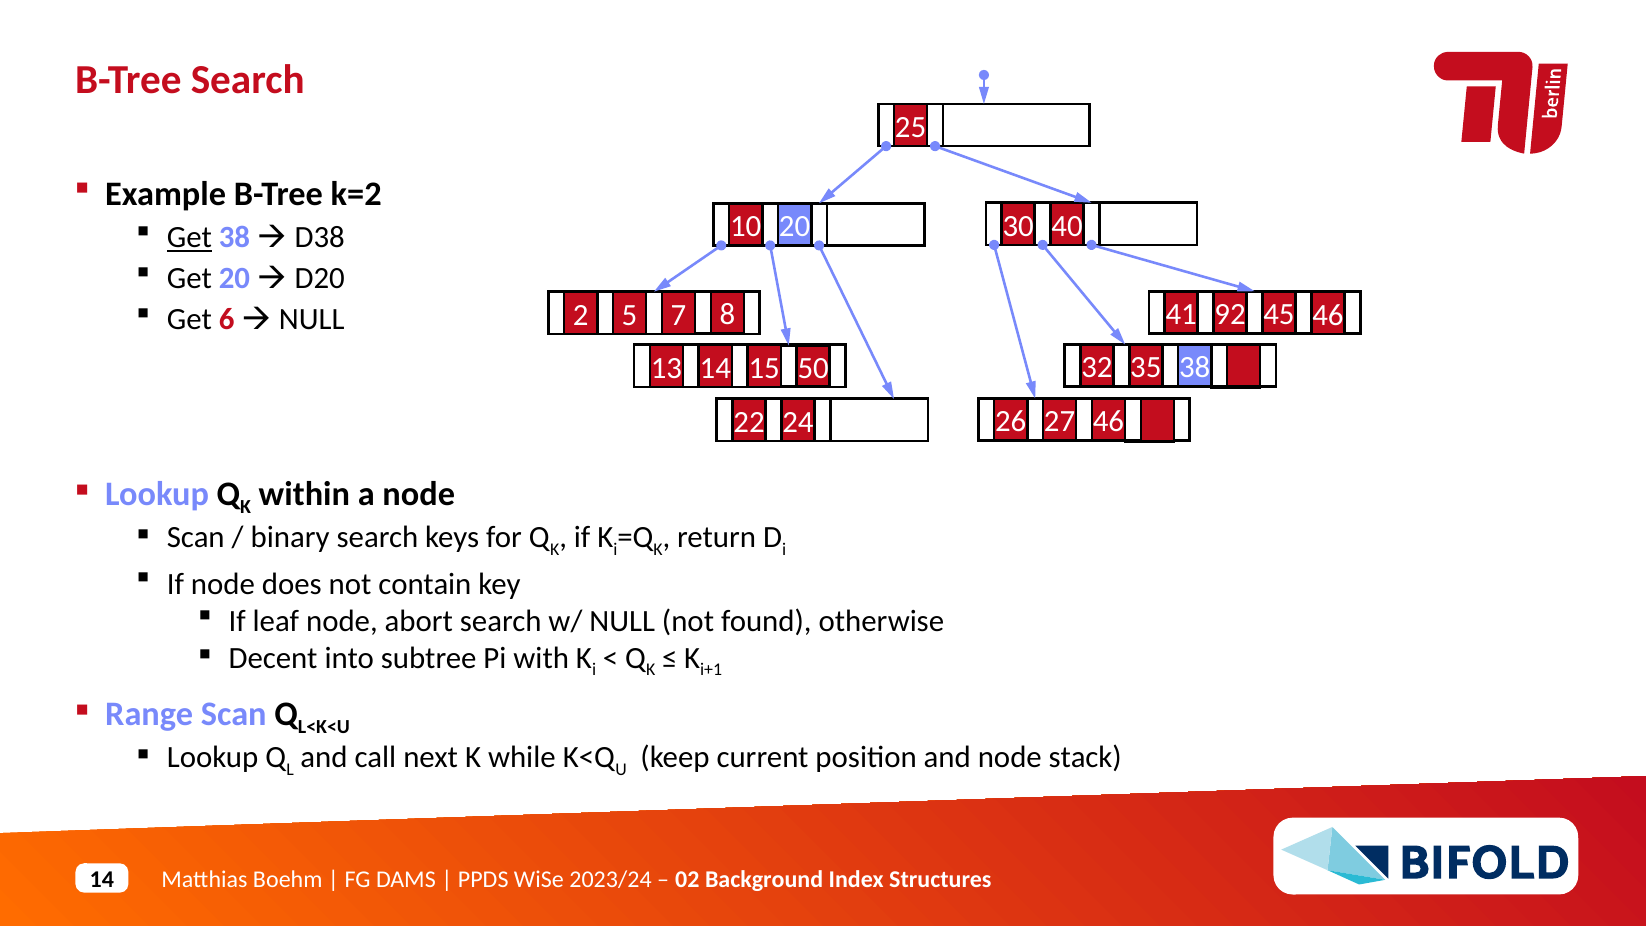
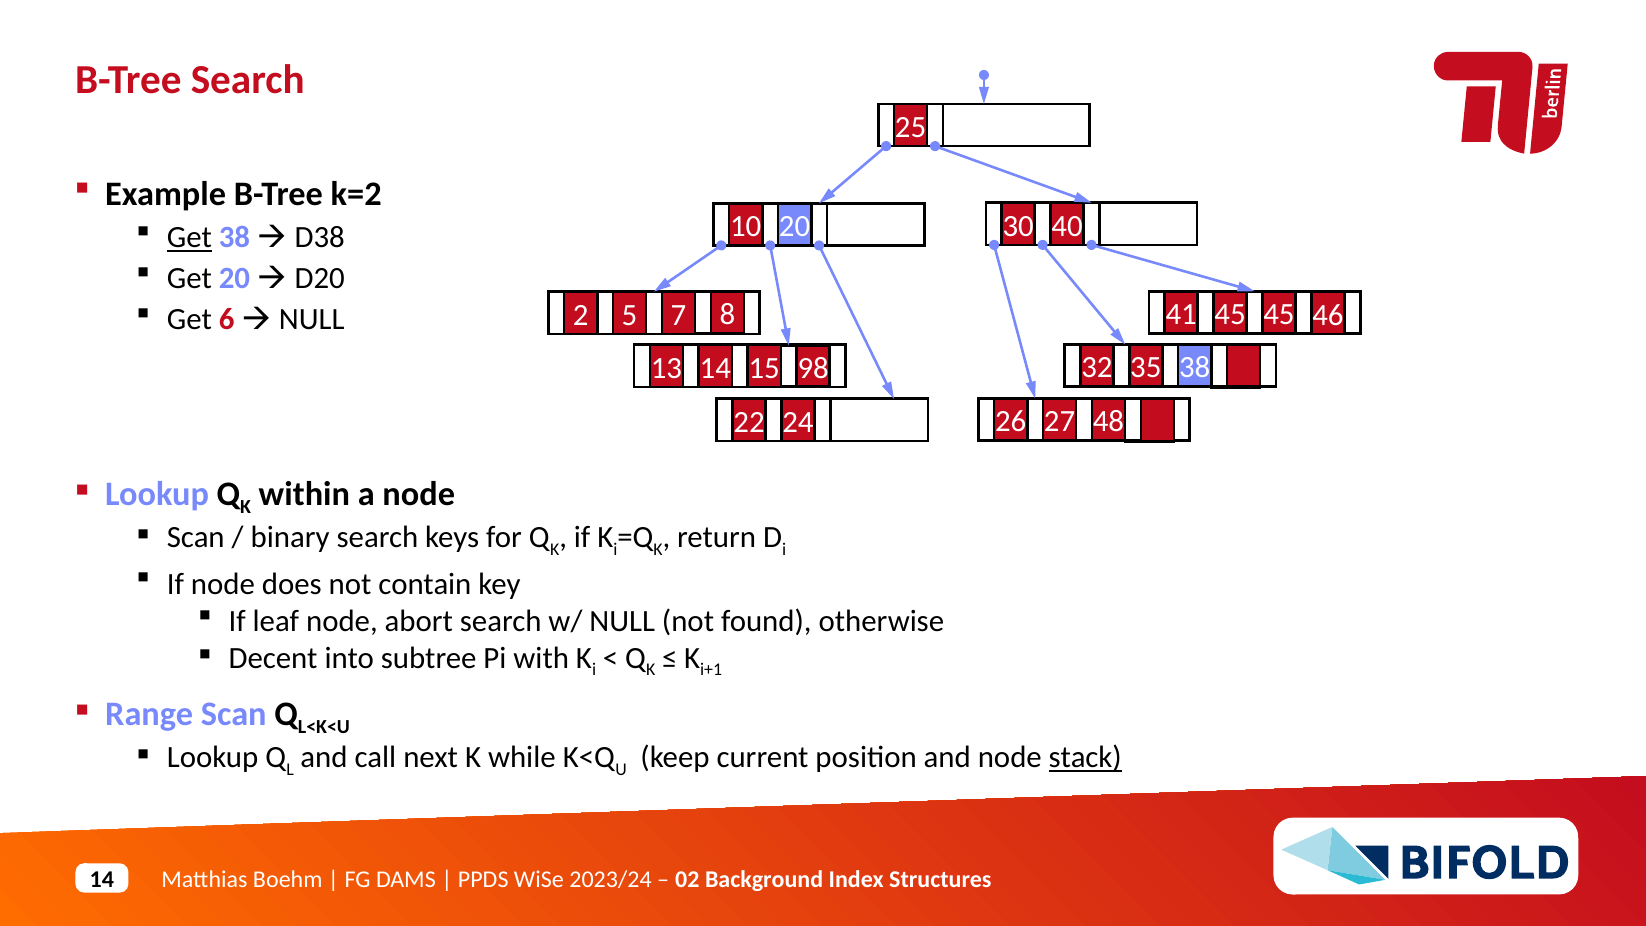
41 92: 92 -> 45
50: 50 -> 98
27 46: 46 -> 48
stack underline: none -> present
